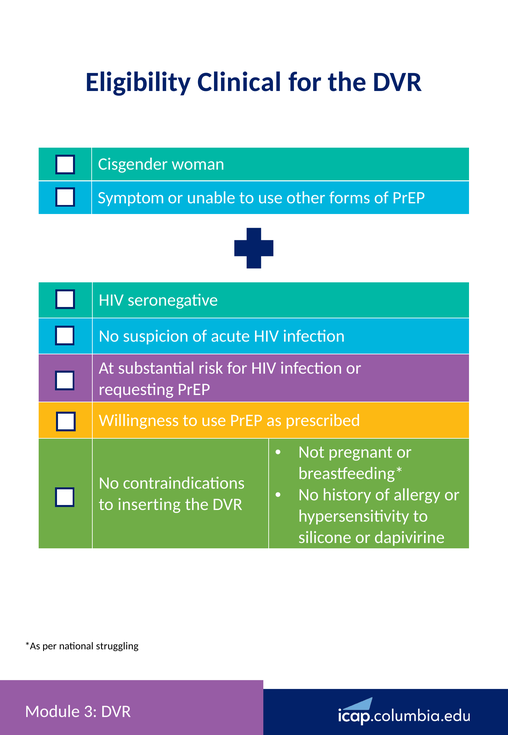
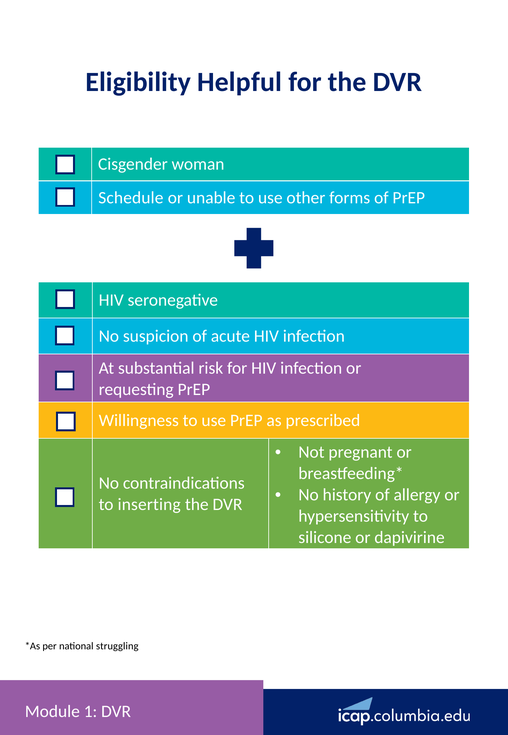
Clinical: Clinical -> Helpful
Symptom: Symptom -> Schedule
3: 3 -> 1
